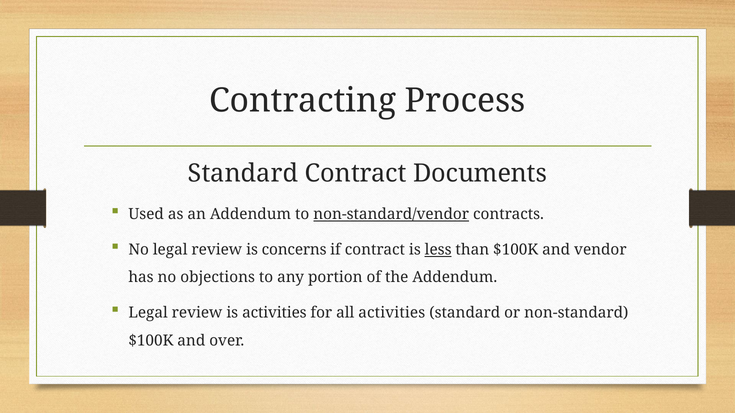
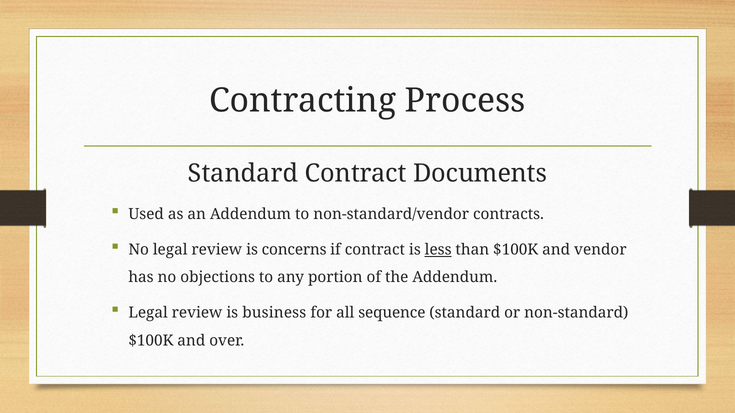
non-standard/vendor underline: present -> none
is activities: activities -> business
all activities: activities -> sequence
